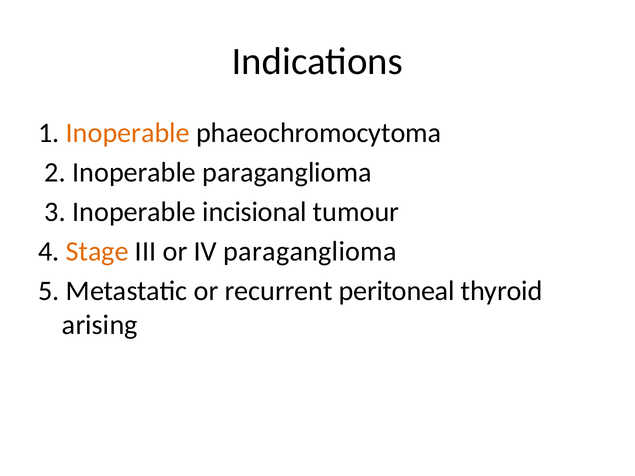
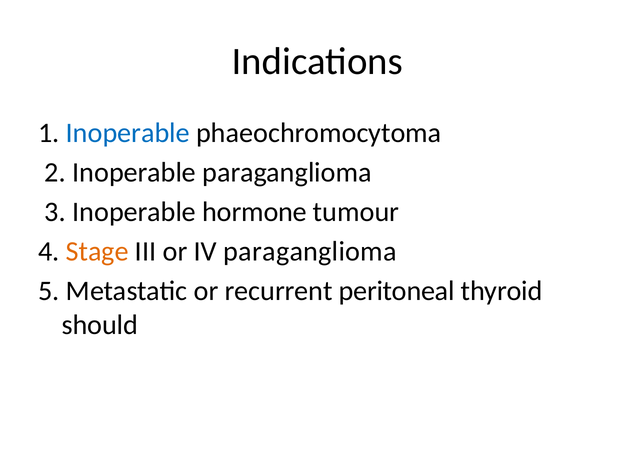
Inoperable at (128, 133) colour: orange -> blue
incisional: incisional -> hormone
arising: arising -> should
